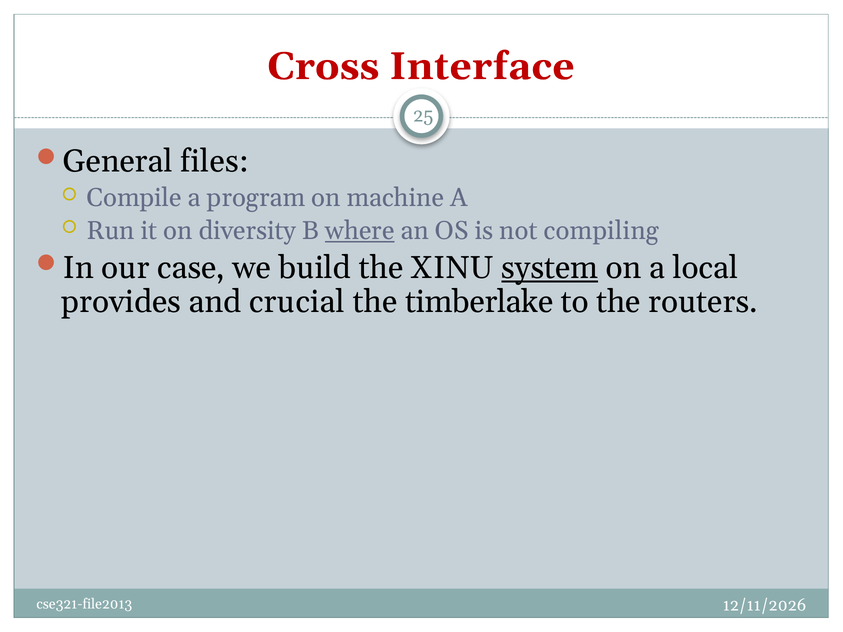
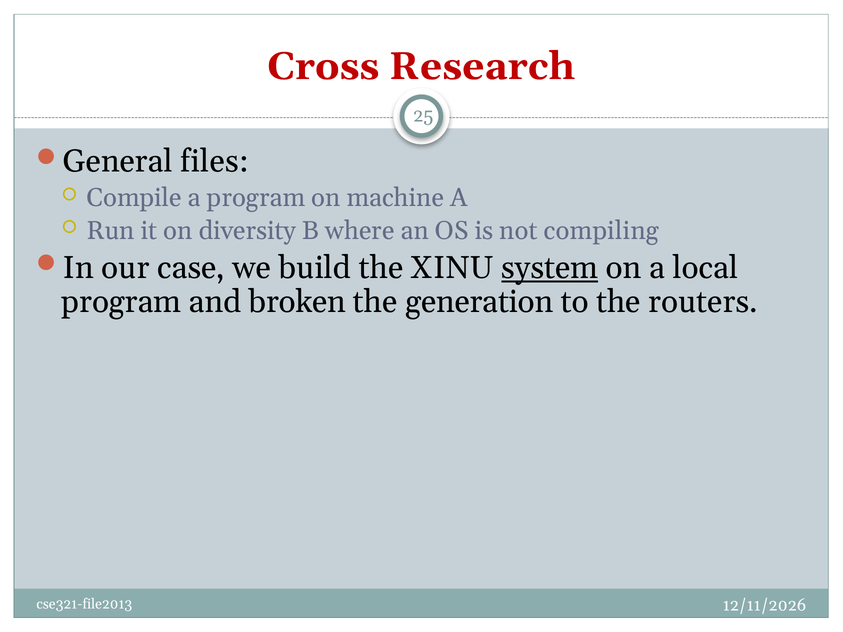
Interface: Interface -> Research
where underline: present -> none
provides at (121, 302): provides -> program
crucial: crucial -> broken
timberlake: timberlake -> generation
